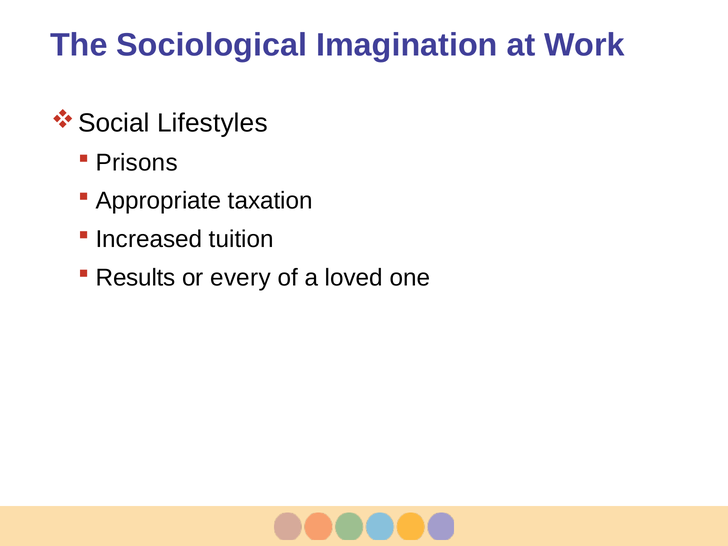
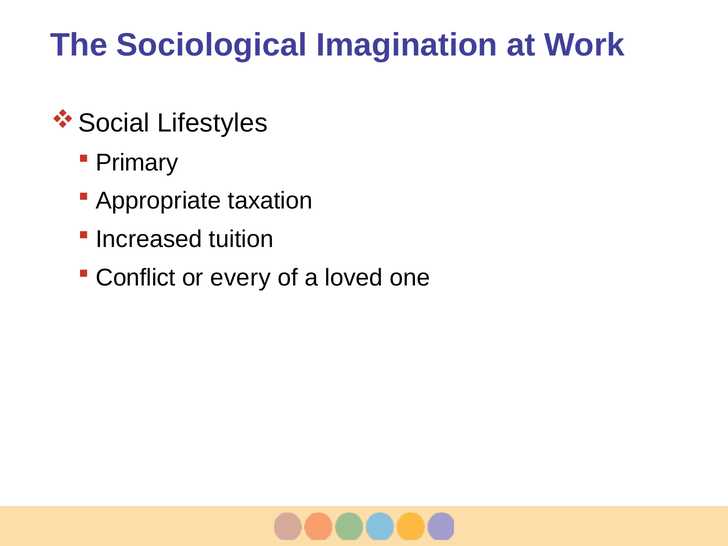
Prisons: Prisons -> Primary
Results: Results -> Conflict
